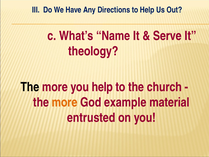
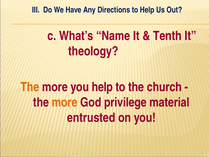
Serve: Serve -> Tenth
The at (30, 87) colour: black -> orange
example: example -> privilege
